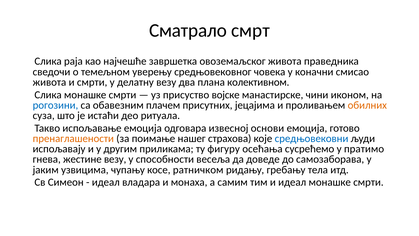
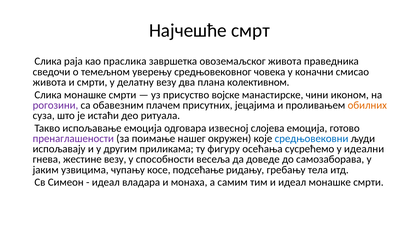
Сматрало: Сматрало -> Најчешће
најчешће: најчешће -> праслика
рогозини colour: blue -> purple
основи: основи -> слојева
пренаглашености colour: orange -> purple
страхова: страхова -> окружен
пратимо: пратимо -> идеални
ратничком: ратничком -> подсећање
